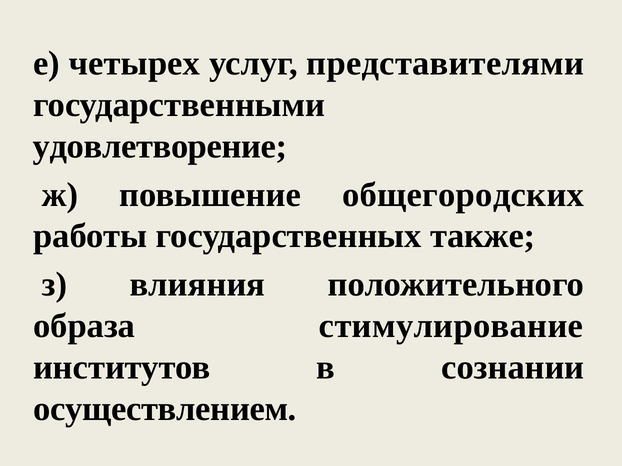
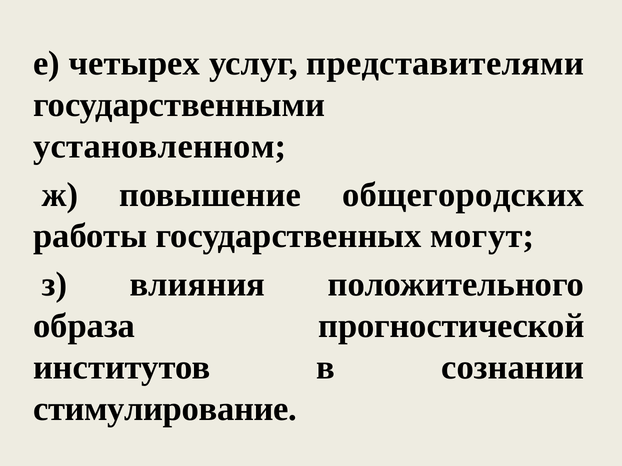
удовлетворение: удовлетворение -> установленном
также: также -> могут
стимулирование: стимулирование -> прогностической
осуществлением: осуществлением -> стимулирование
